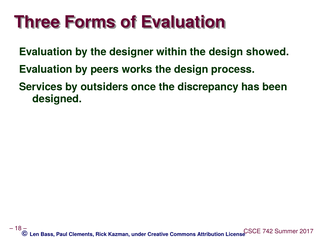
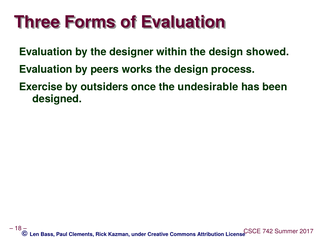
Services: Services -> Exercise
discrepancy: discrepancy -> undesirable
